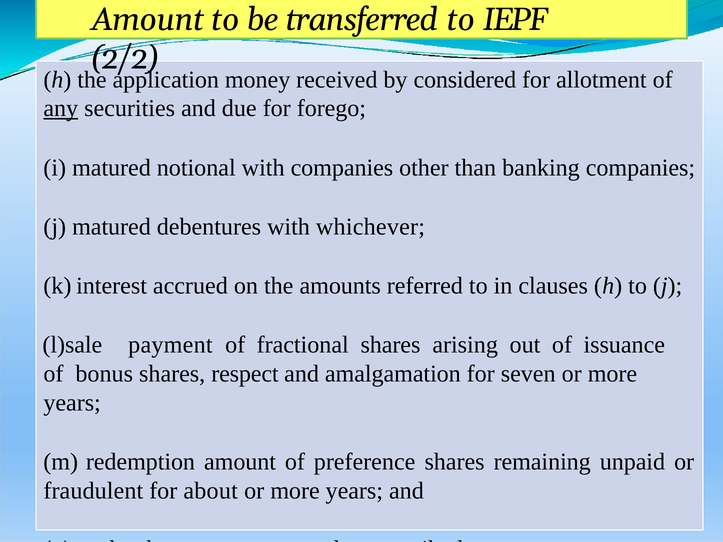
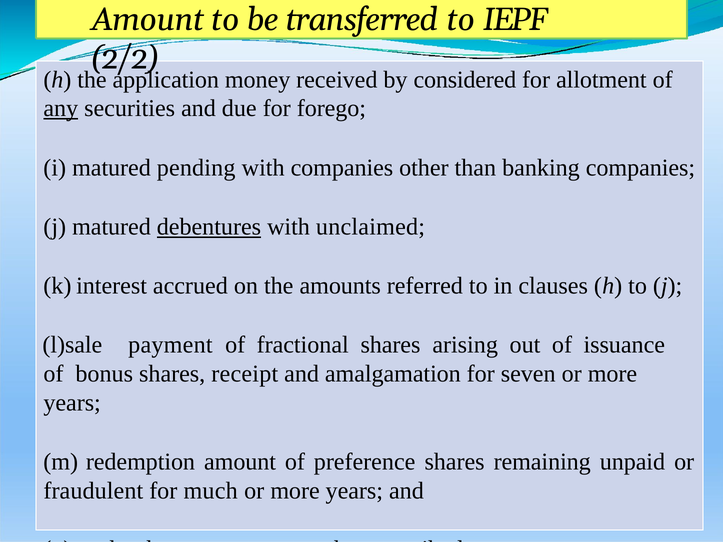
notional: notional -> pending
debentures underline: none -> present
whichever: whichever -> unclaimed
respect: respect -> receipt
about: about -> much
